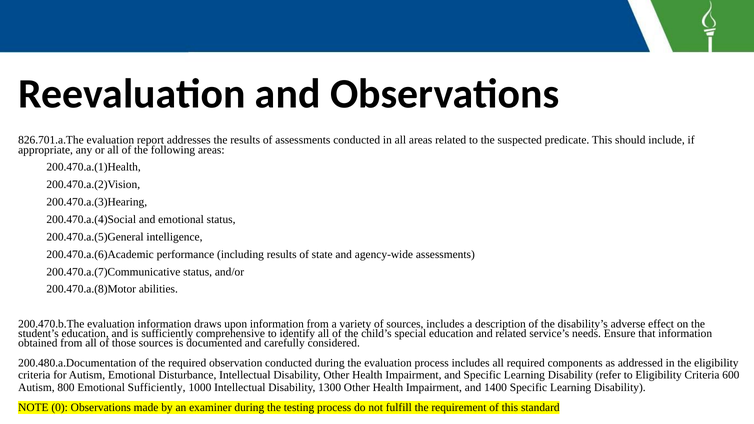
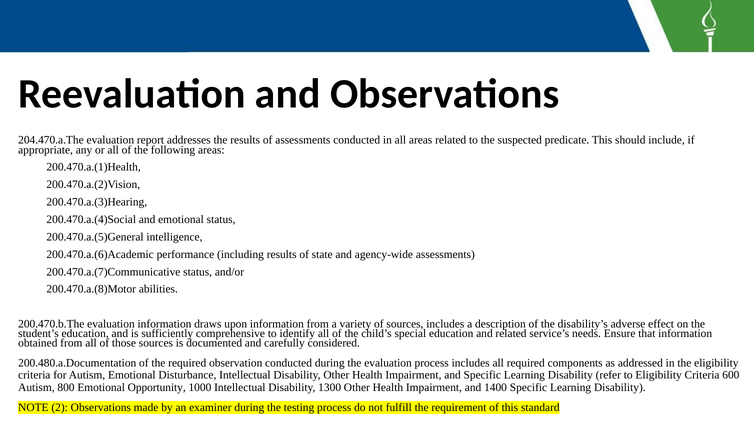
826.701.a.The: 826.701.a.The -> 204.470.a.The
Emotional Sufficiently: Sufficiently -> Opportunity
0: 0 -> 2
